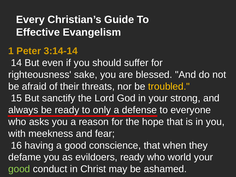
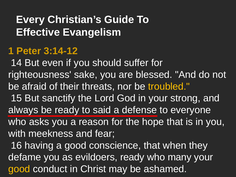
3:14-14: 3:14-14 -> 3:14-12
only: only -> said
world: world -> many
good at (19, 169) colour: light green -> yellow
